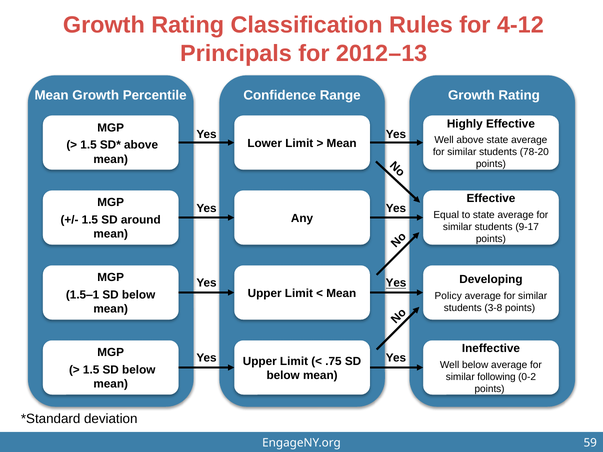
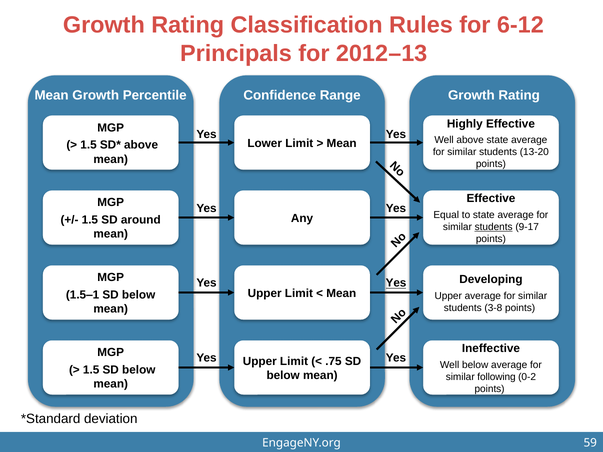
4-12: 4-12 -> 6-12
78-20: 78-20 -> 13-20
students at (494, 227) underline: none -> present
Policy at (448, 296): Policy -> Upper
